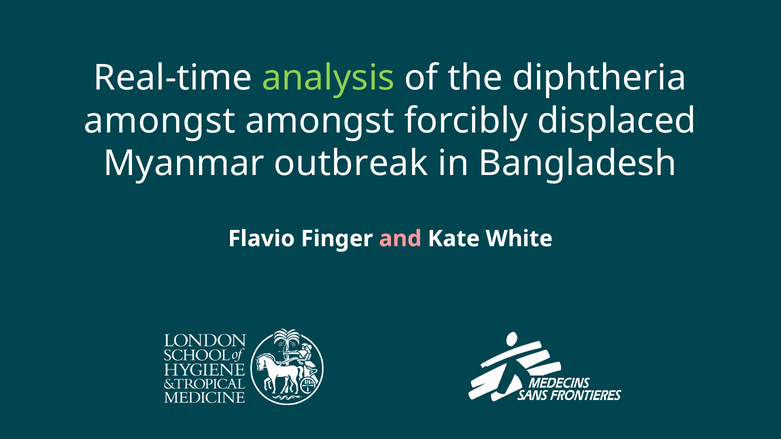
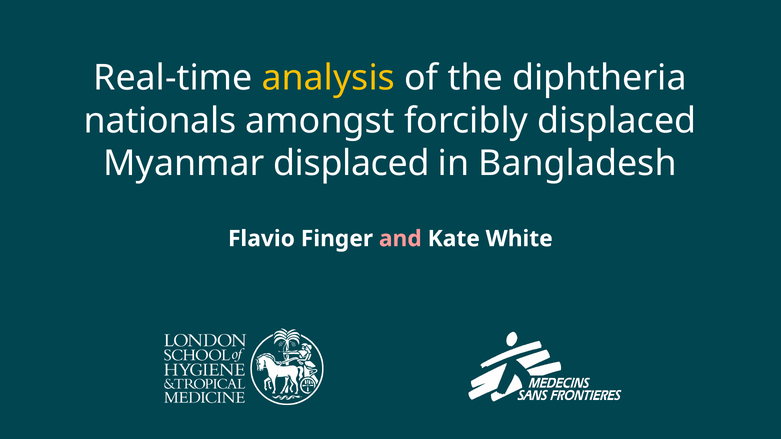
analysis colour: light green -> yellow
amongst at (160, 121): amongst -> nationals
Myanmar outbreak: outbreak -> displaced
